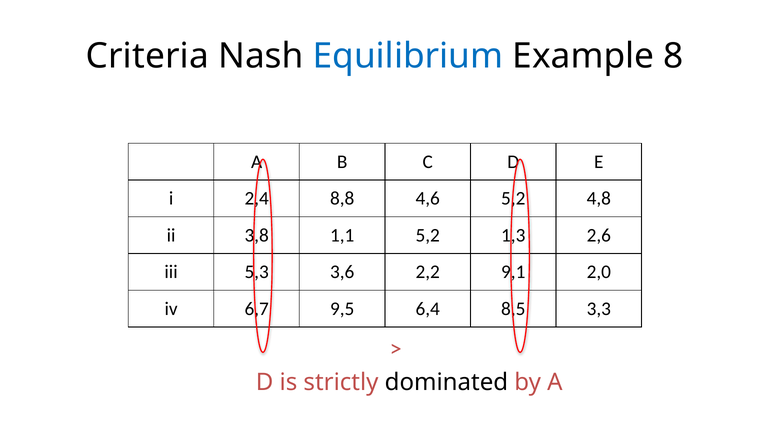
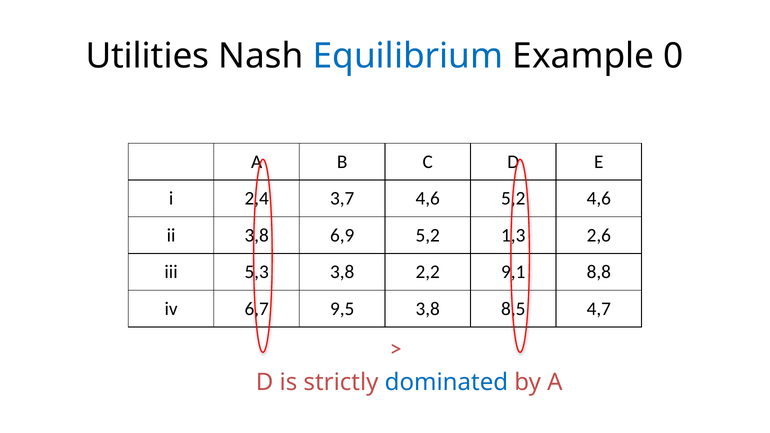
Criteria: Criteria -> Utilities
8: 8 -> 0
8,8: 8,8 -> 3,7
4,8 at (599, 199): 4,8 -> 4,6
1,1: 1,1 -> 6,9
3,6 at (342, 272): 3,6 -> 3,8
2,0: 2,0 -> 8,8
9,5 6,4: 6,4 -> 3,8
3,3: 3,3 -> 4,7
dominated colour: black -> blue
